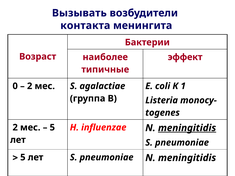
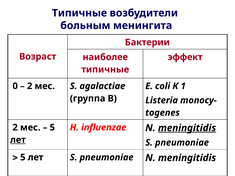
Вызывать at (79, 13): Вызывать -> Типичные
контакта: контакта -> больным
лет at (18, 140) underline: none -> present
